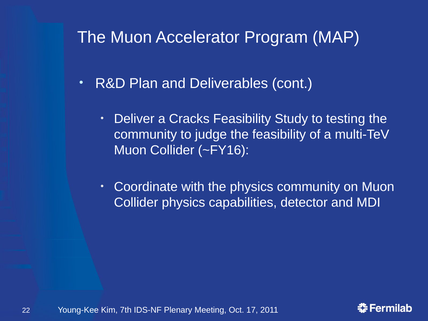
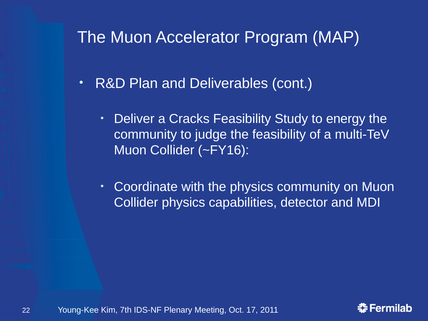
testing: testing -> energy
